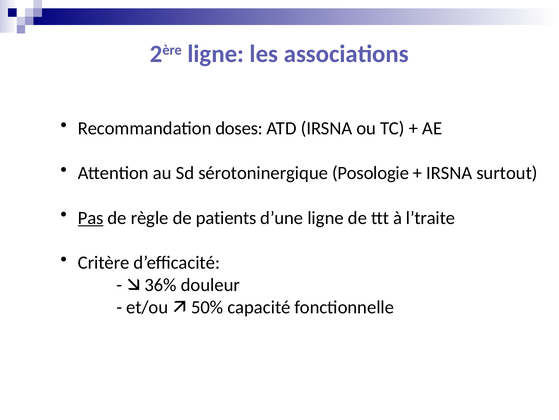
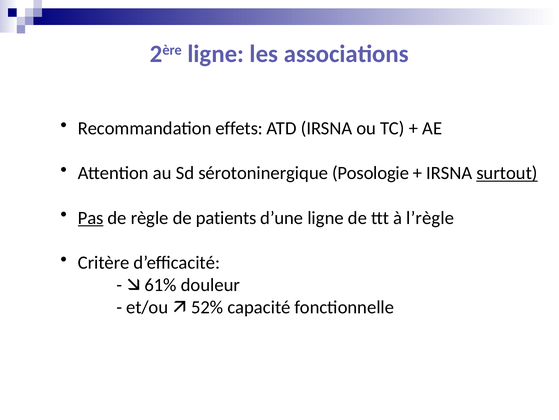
doses: doses -> effets
surtout underline: none -> present
l’traite: l’traite -> l’règle
36%: 36% -> 61%
50%: 50% -> 52%
